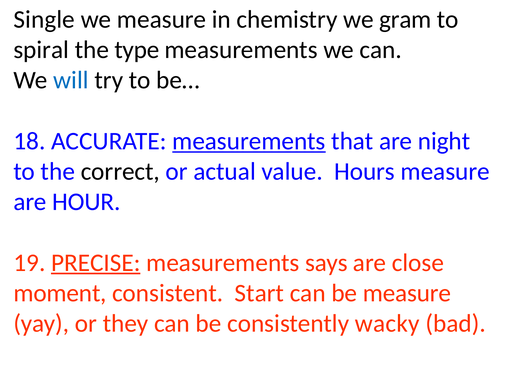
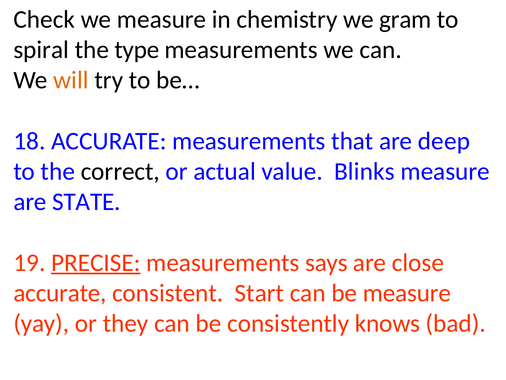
Single: Single -> Check
will colour: blue -> orange
measurements at (249, 141) underline: present -> none
night: night -> deep
Hours: Hours -> Blinks
HOUR: HOUR -> STATE
moment at (60, 293): moment -> accurate
wacky: wacky -> knows
